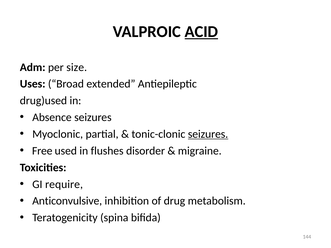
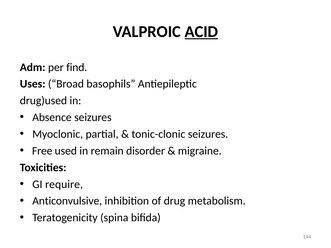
size: size -> find
extended: extended -> basophils
seizures at (208, 134) underline: present -> none
flushes: flushes -> remain
